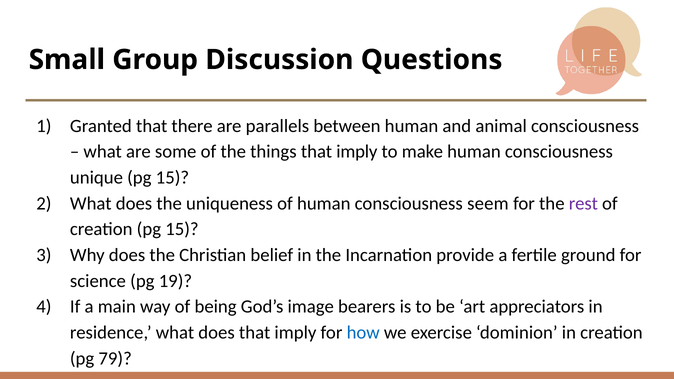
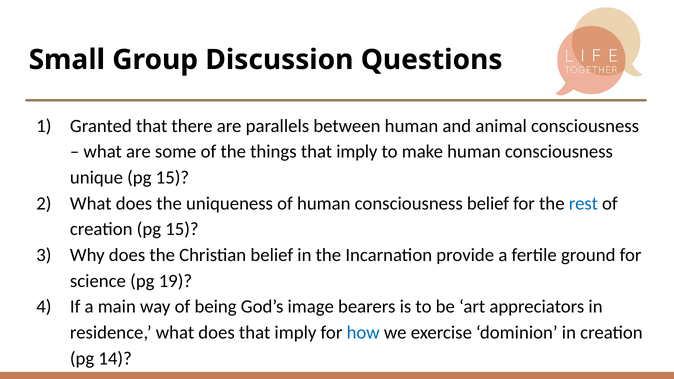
consciousness seem: seem -> belief
rest colour: purple -> blue
79: 79 -> 14
